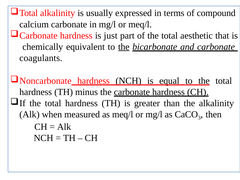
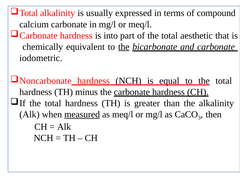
just: just -> into
coagulants: coagulants -> iodometric
measured underline: none -> present
